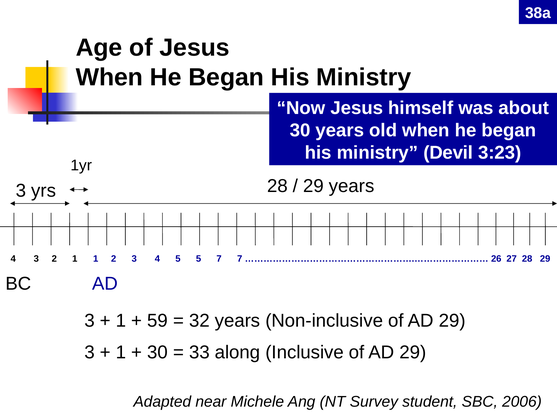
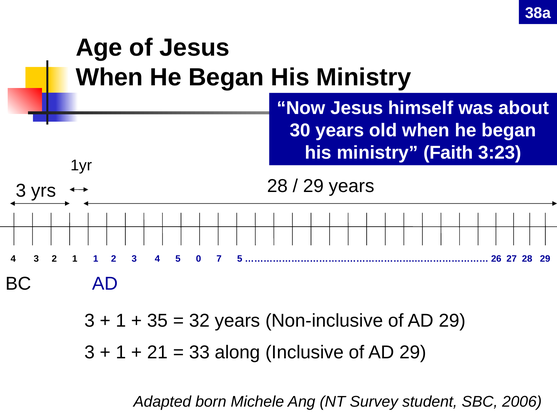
Devil: Devil -> Faith
5 5: 5 -> 0
7 7: 7 -> 5
59: 59 -> 35
30 at (158, 352): 30 -> 21
near: near -> born
